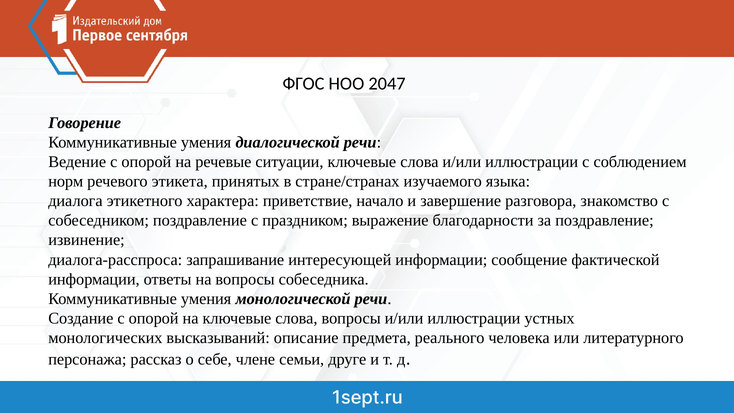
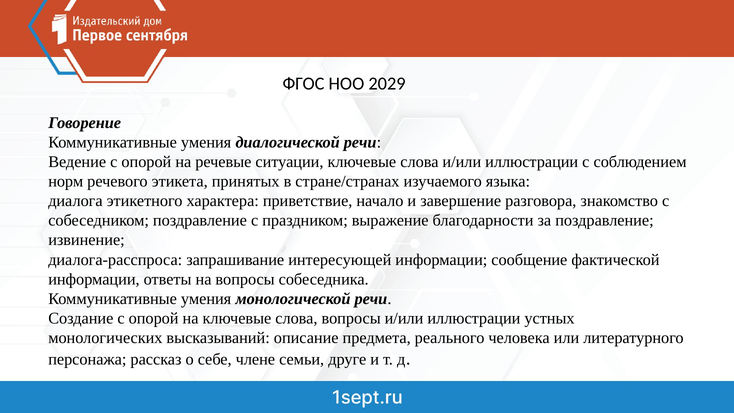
2047: 2047 -> 2029
